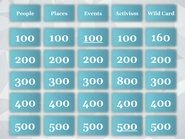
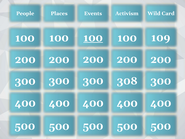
160: 160 -> 109
800: 800 -> 308
500 at (127, 126) underline: present -> none
